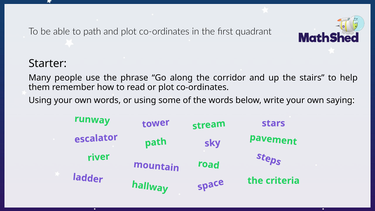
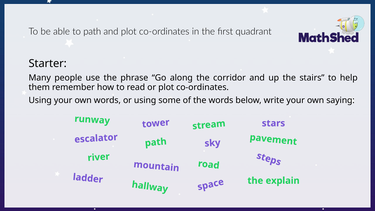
criteria: criteria -> explain
